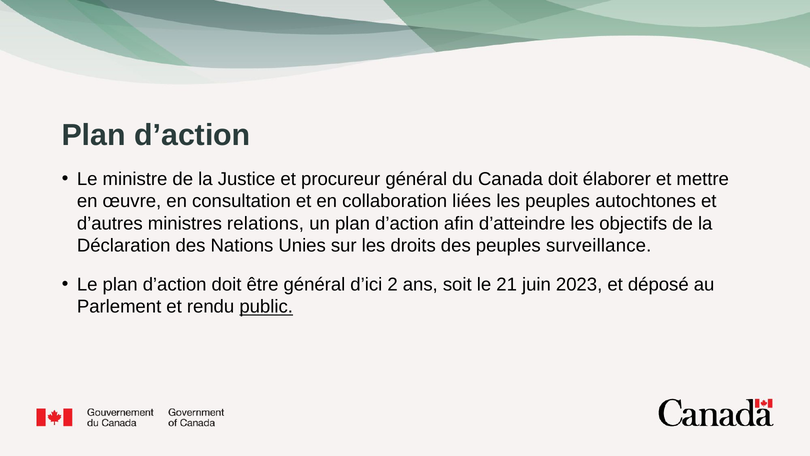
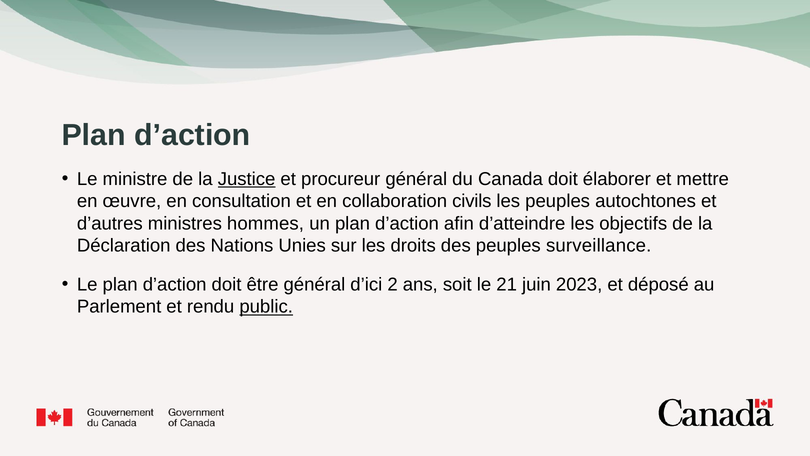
Justice underline: none -> present
liées: liées -> civils
relations: relations -> hommes
